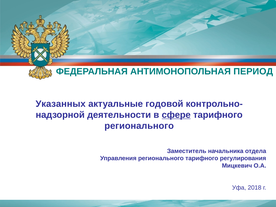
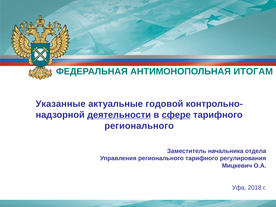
ПЕРИОД: ПЕРИОД -> ИТОГАМ
Указанных: Указанных -> Указанные
деятельности underline: none -> present
